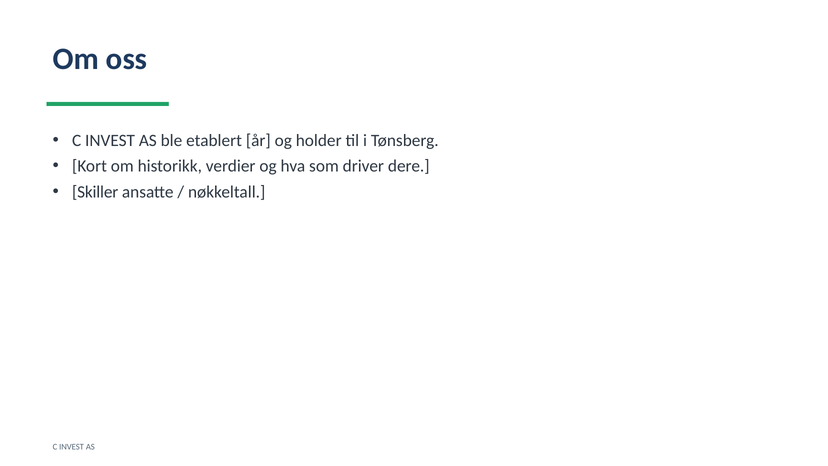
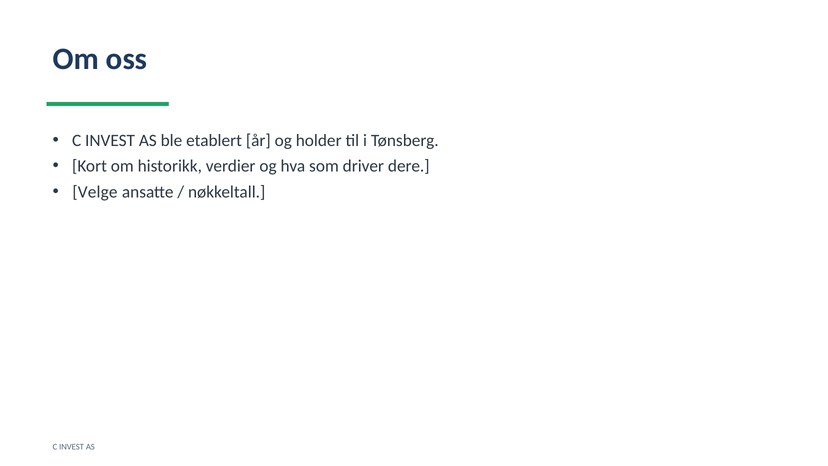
Skiller: Skiller -> Velge
